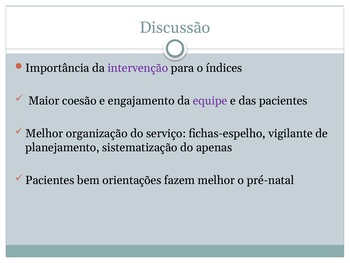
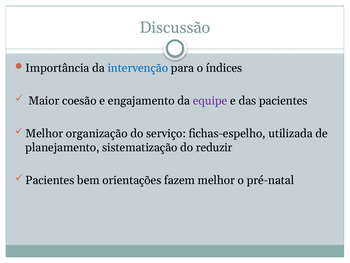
intervenção colour: purple -> blue
vigilante: vigilante -> utilizada
apenas: apenas -> reduzir
